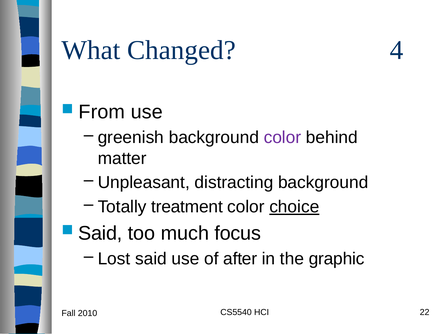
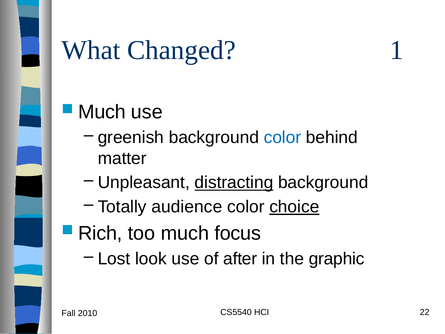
4: 4 -> 1
From at (102, 112): From -> Much
color at (282, 137) colour: purple -> blue
distracting underline: none -> present
treatment: treatment -> audience
Said at (100, 233): Said -> Rich
Lost said: said -> look
